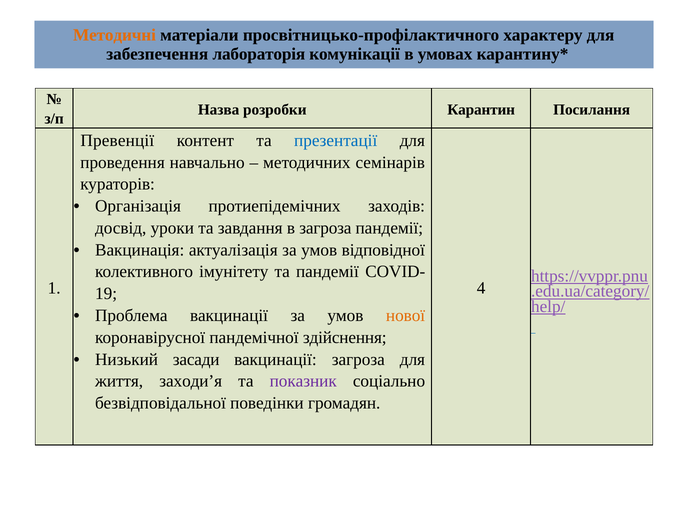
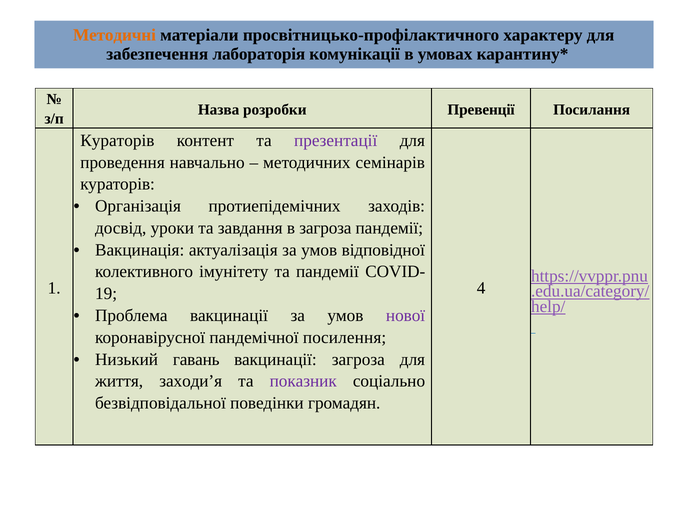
Карантин: Карантин -> Превенції
Превенції at (117, 140): Превенції -> Кураторів
презентації colour: blue -> purple
нової colour: orange -> purple
здійснення: здійснення -> посилення
засади: засади -> гавань
